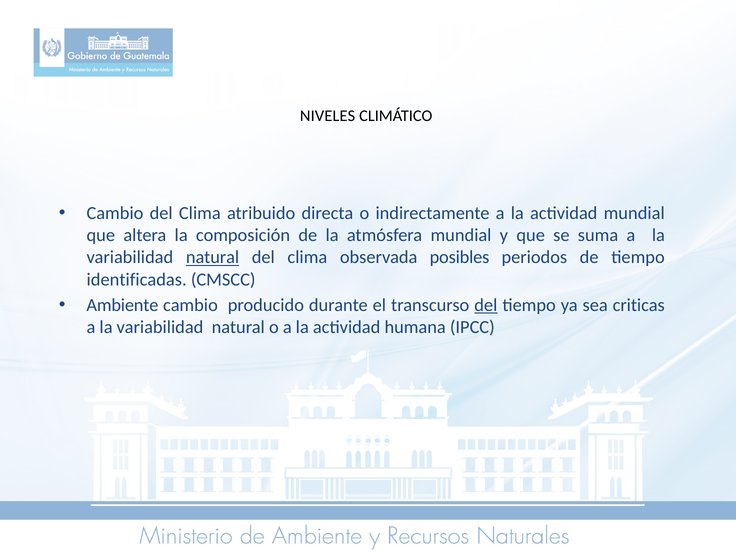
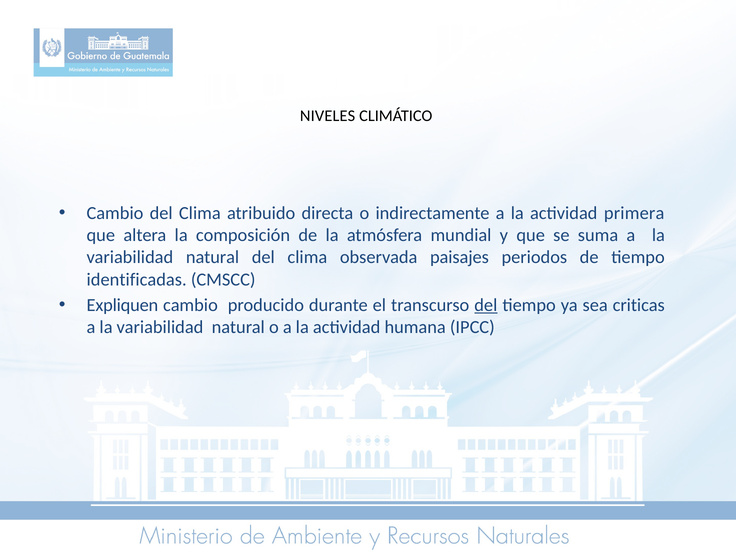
actividad mundial: mundial -> primera
natural at (213, 257) underline: present -> none
posibles: posibles -> paisajes
Ambiente: Ambiente -> Expliquen
